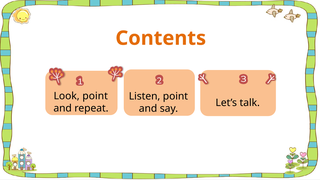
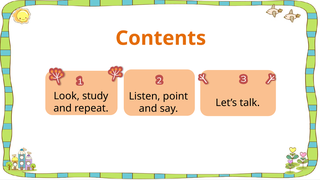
Look point: point -> study
